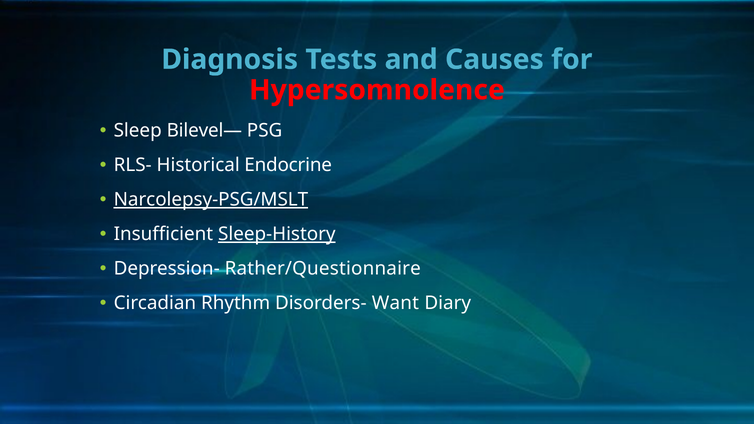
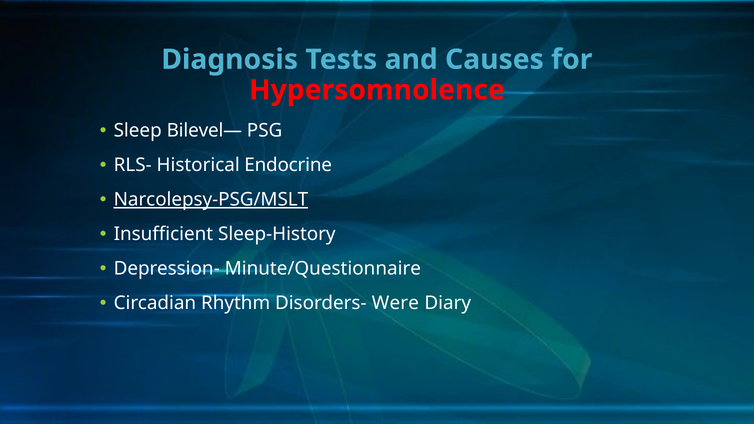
Sleep-History underline: present -> none
Rather/Questionnaire: Rather/Questionnaire -> Minute/Questionnaire
Want: Want -> Were
